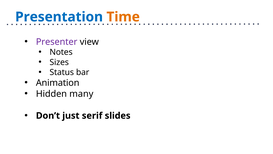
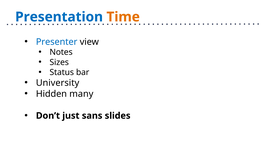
Presenter colour: purple -> blue
Animation: Animation -> University
serif: serif -> sans
